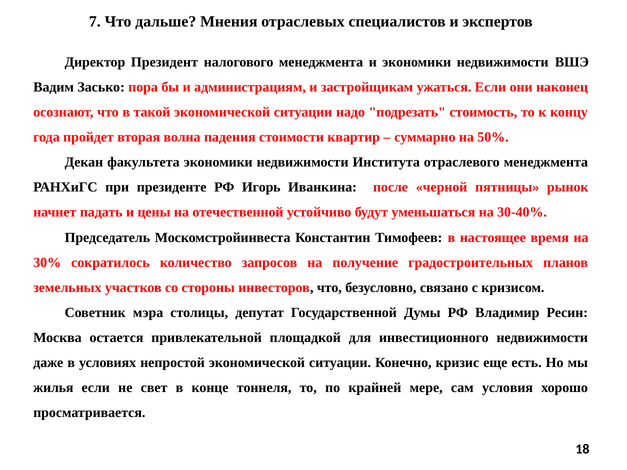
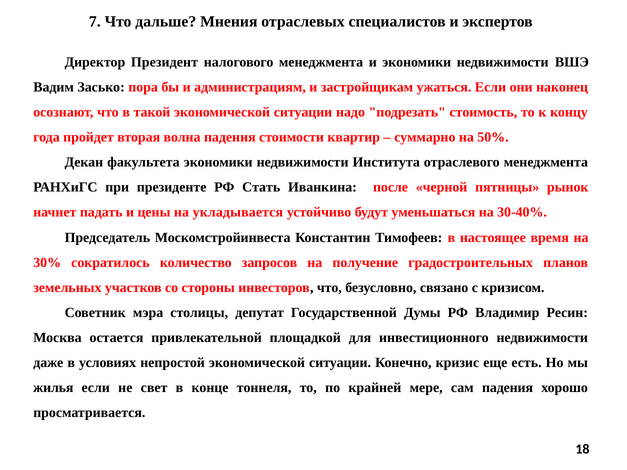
Игорь: Игорь -> Стать
отечественной: отечественной -> укладывается
сам условия: условия -> падения
